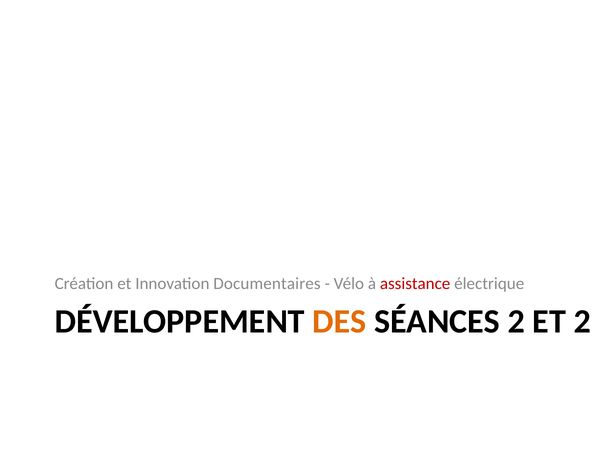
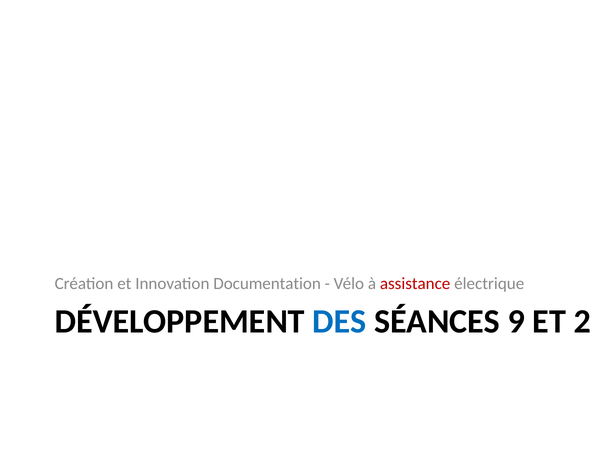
Documentaires: Documentaires -> Documentation
DES colour: orange -> blue
SÉANCES 2: 2 -> 9
